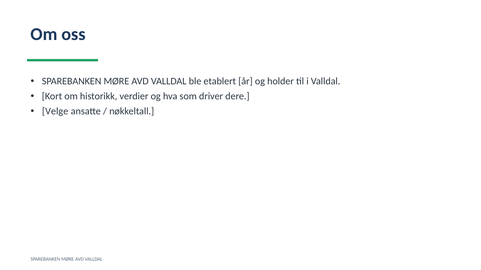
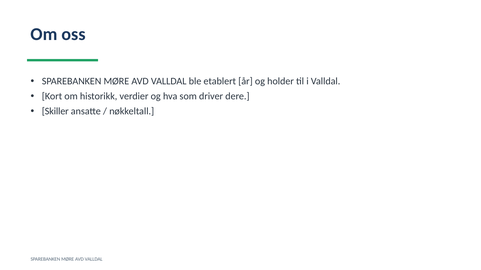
Velge: Velge -> Skiller
